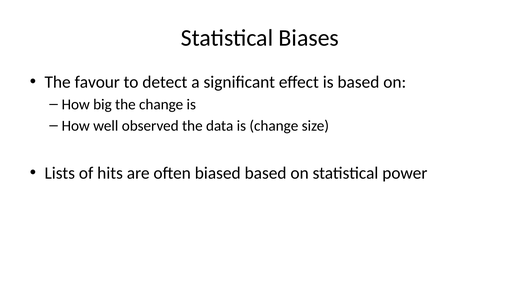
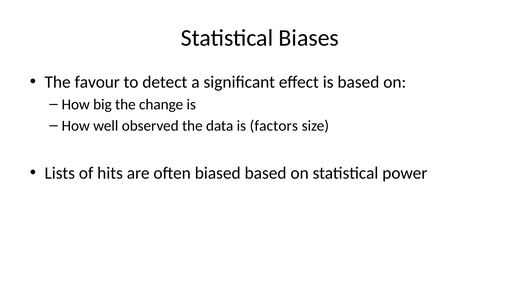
is change: change -> factors
